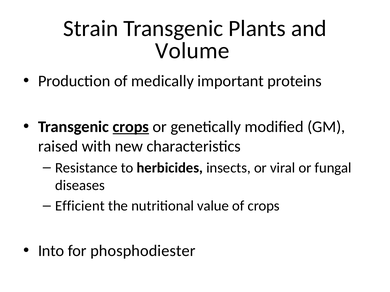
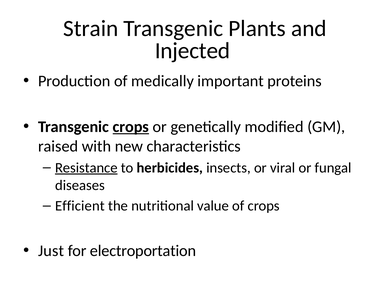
Volume: Volume -> Injected
Resistance underline: none -> present
Into: Into -> Just
phosphodiester: phosphodiester -> electroportation
